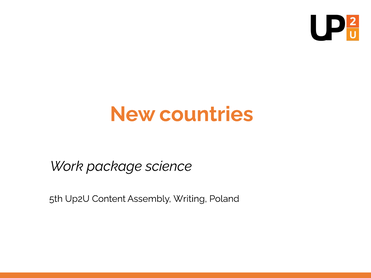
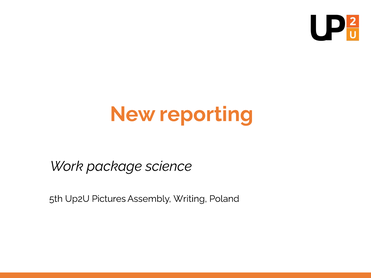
countries: countries -> reporting
Content: Content -> Pictures
